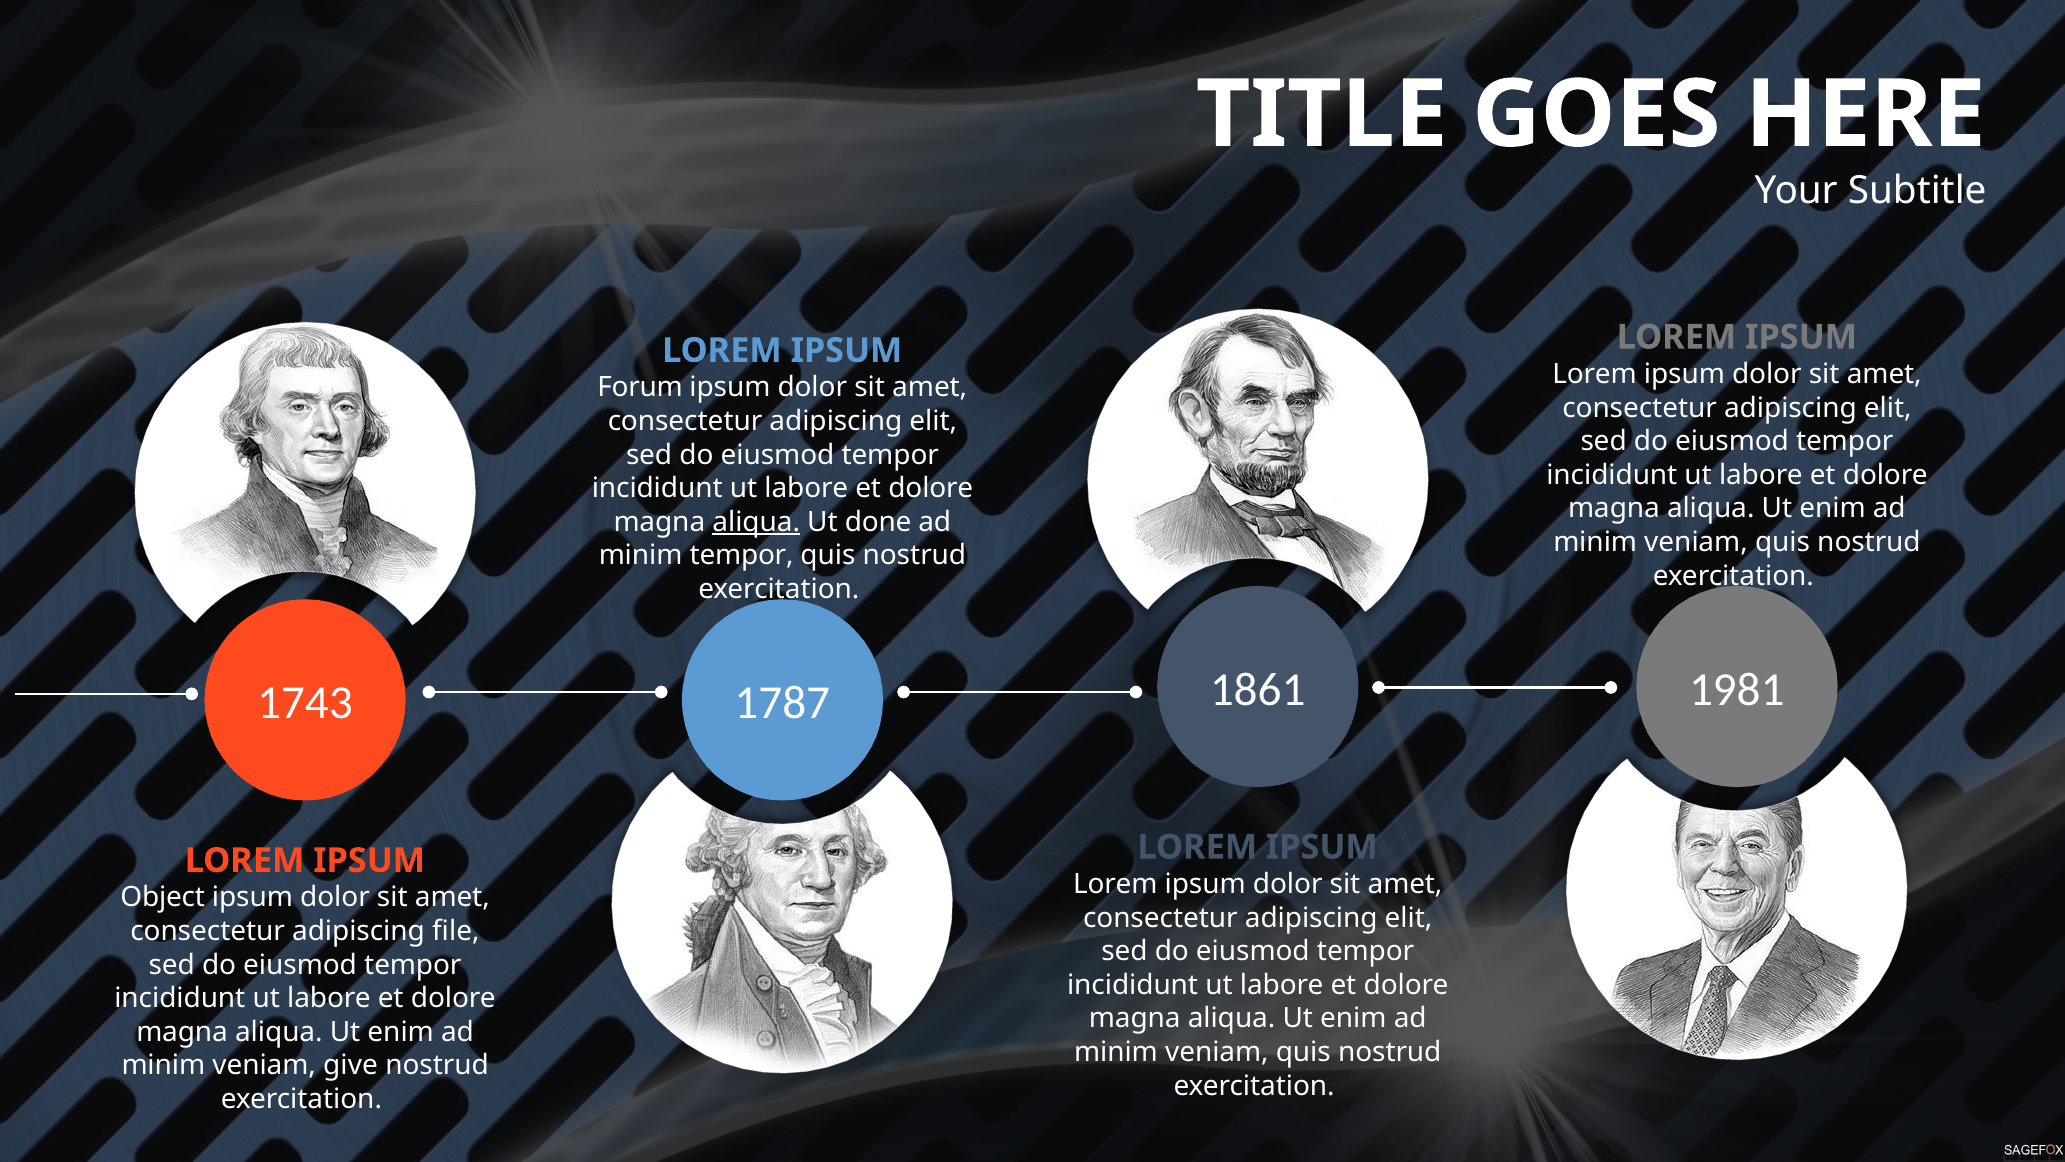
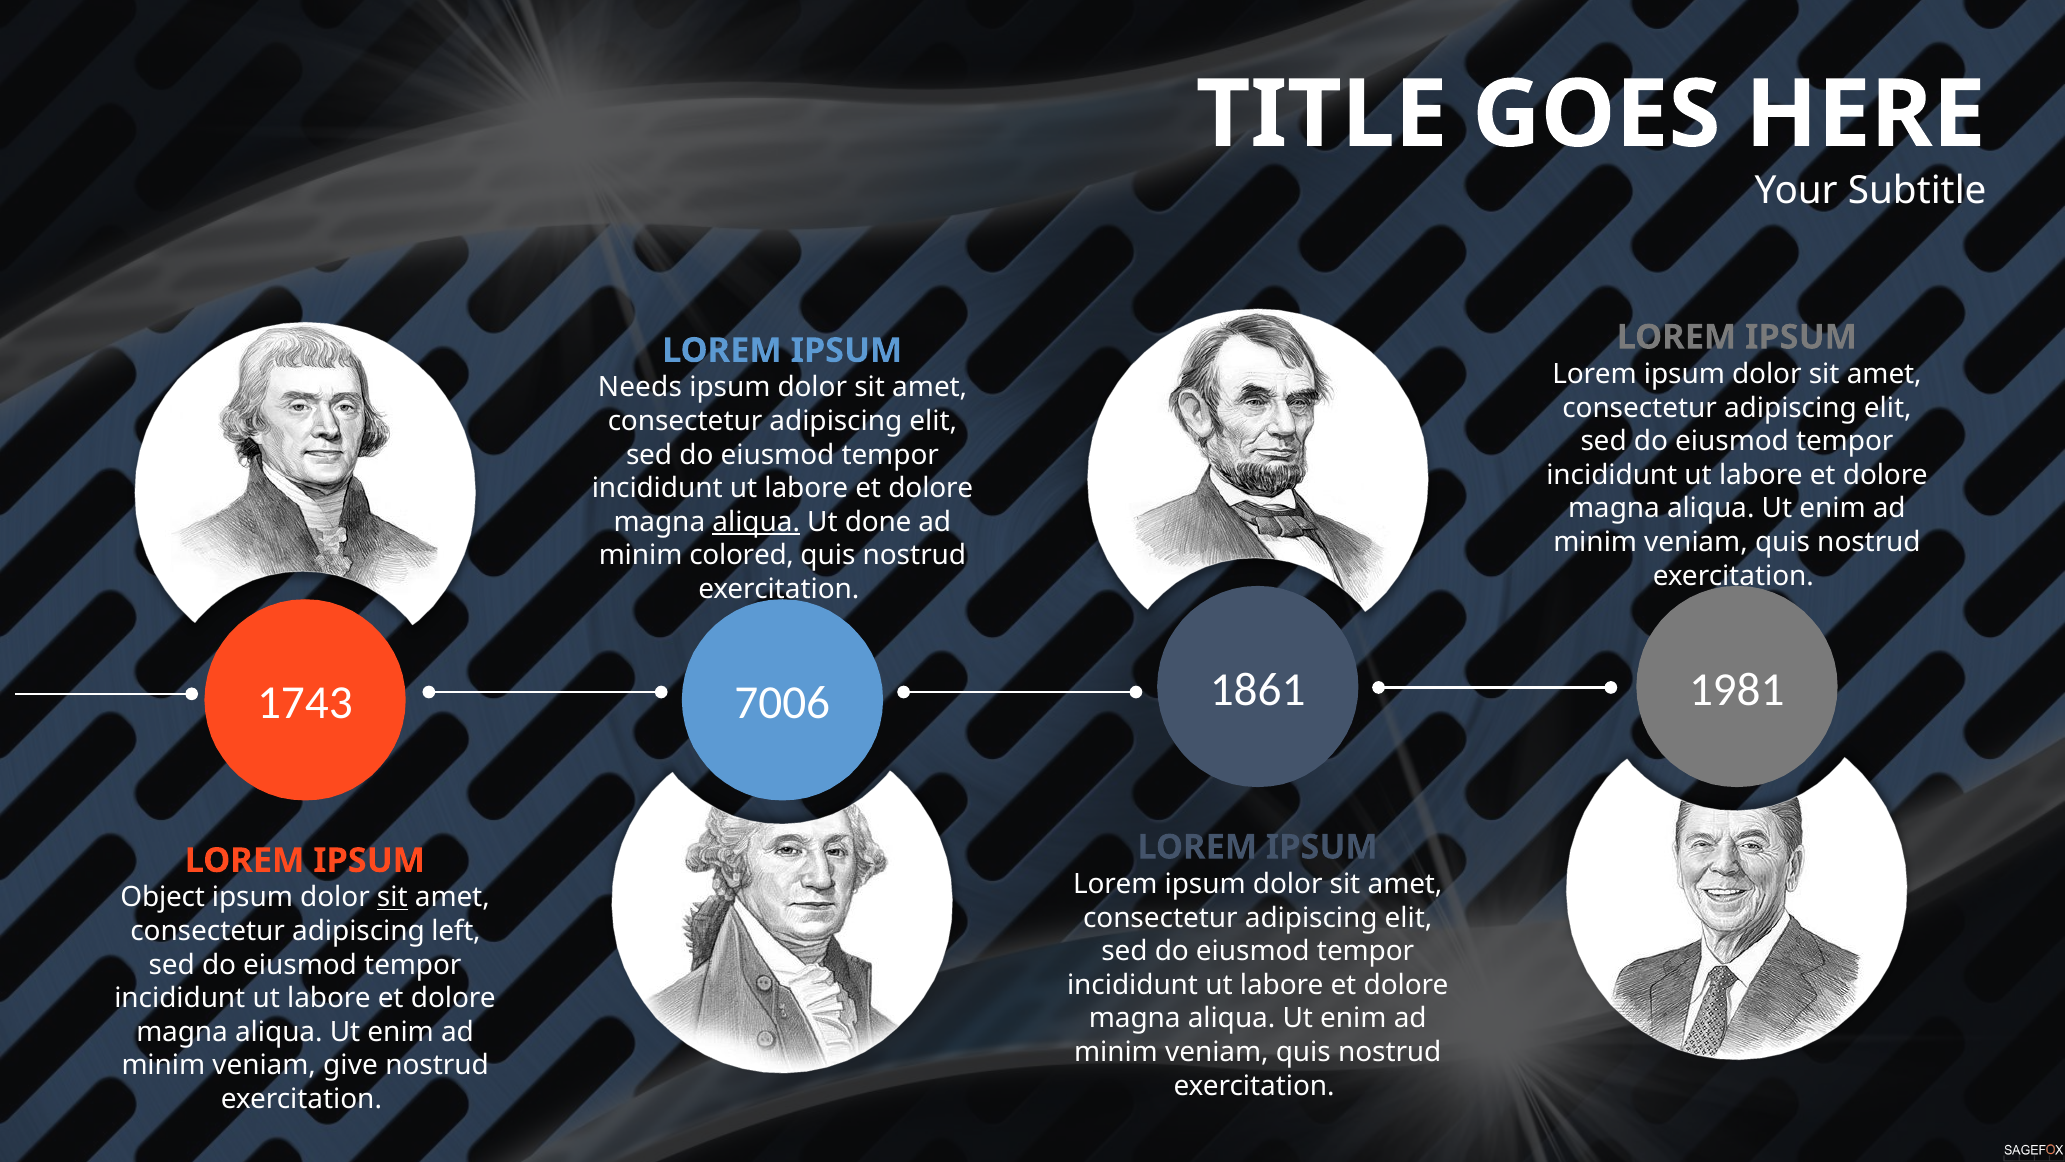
Forum: Forum -> Needs
minim tempor: tempor -> colored
1787: 1787 -> 7006
sit at (392, 897) underline: none -> present
file: file -> left
